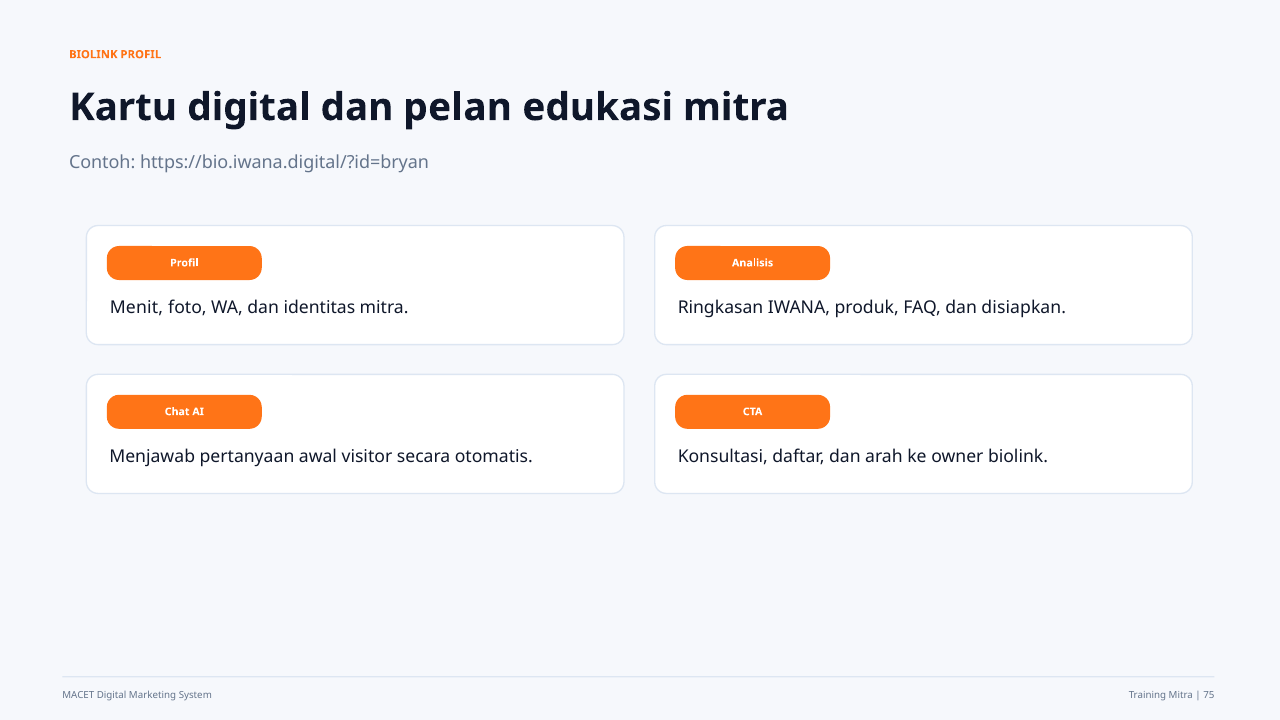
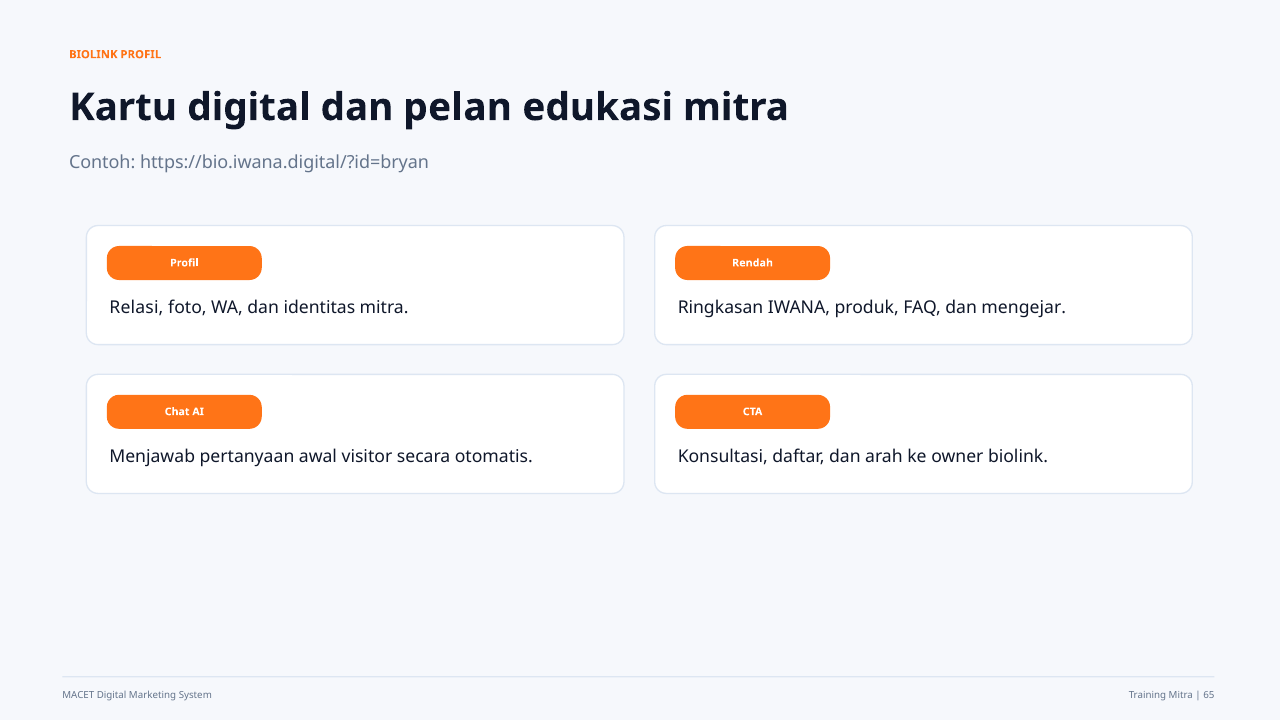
Analisis: Analisis -> Rendah
Menit: Menit -> Relasi
disiapkan: disiapkan -> mengejar
75: 75 -> 65
